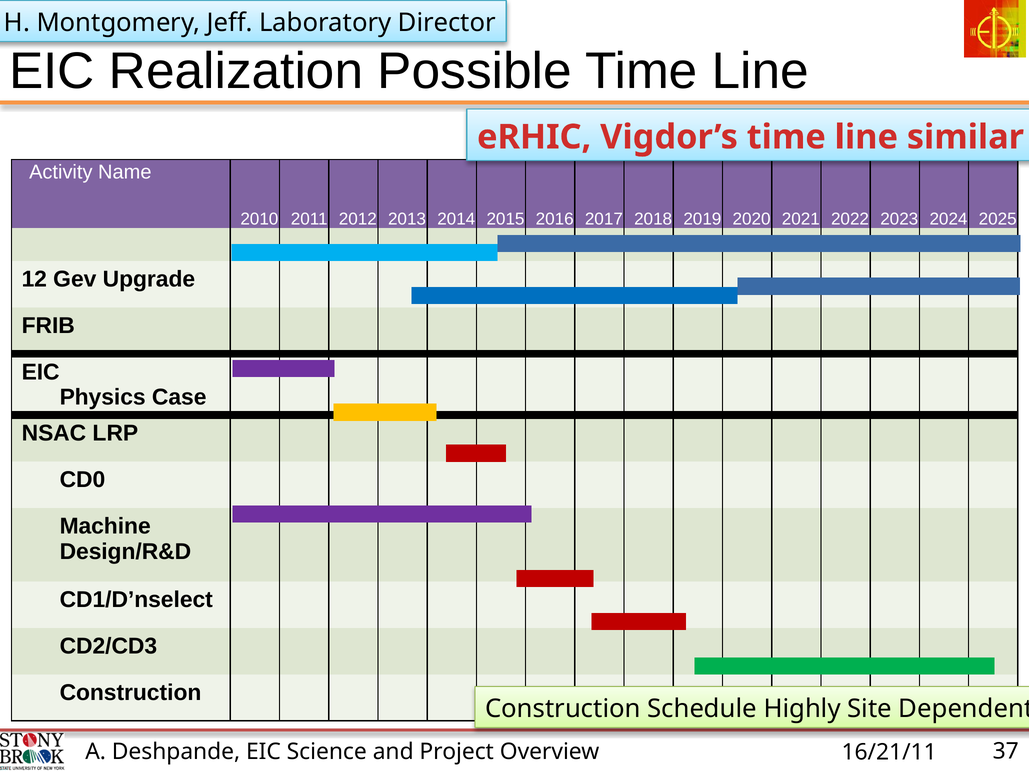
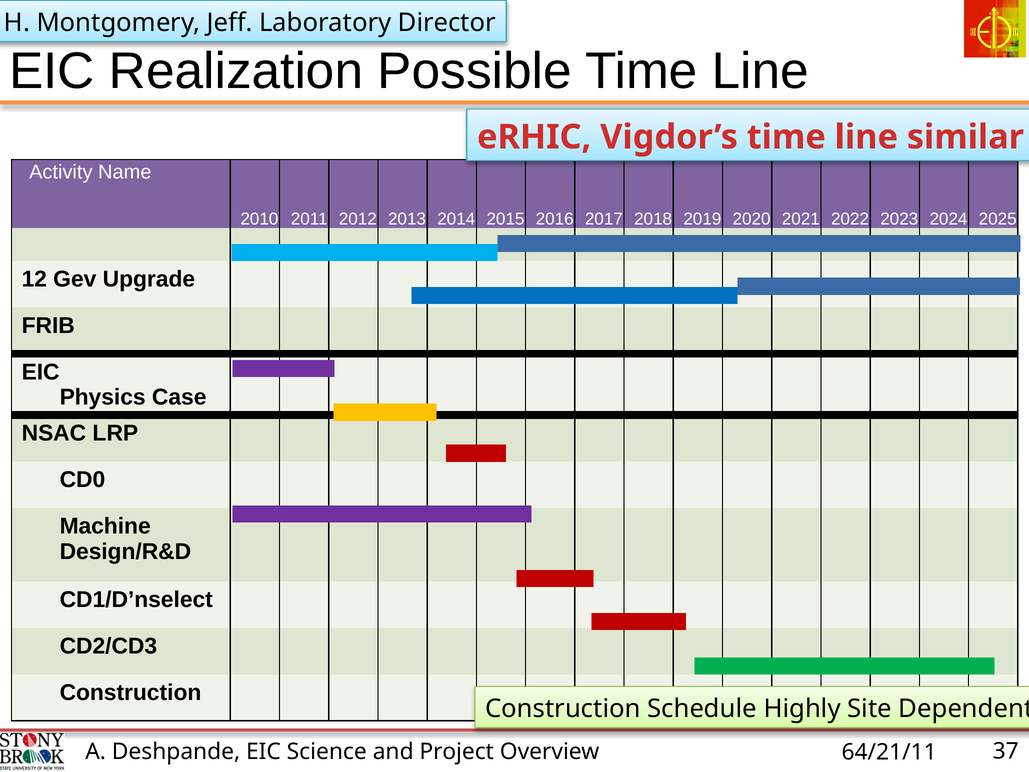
16/21/11: 16/21/11 -> 64/21/11
